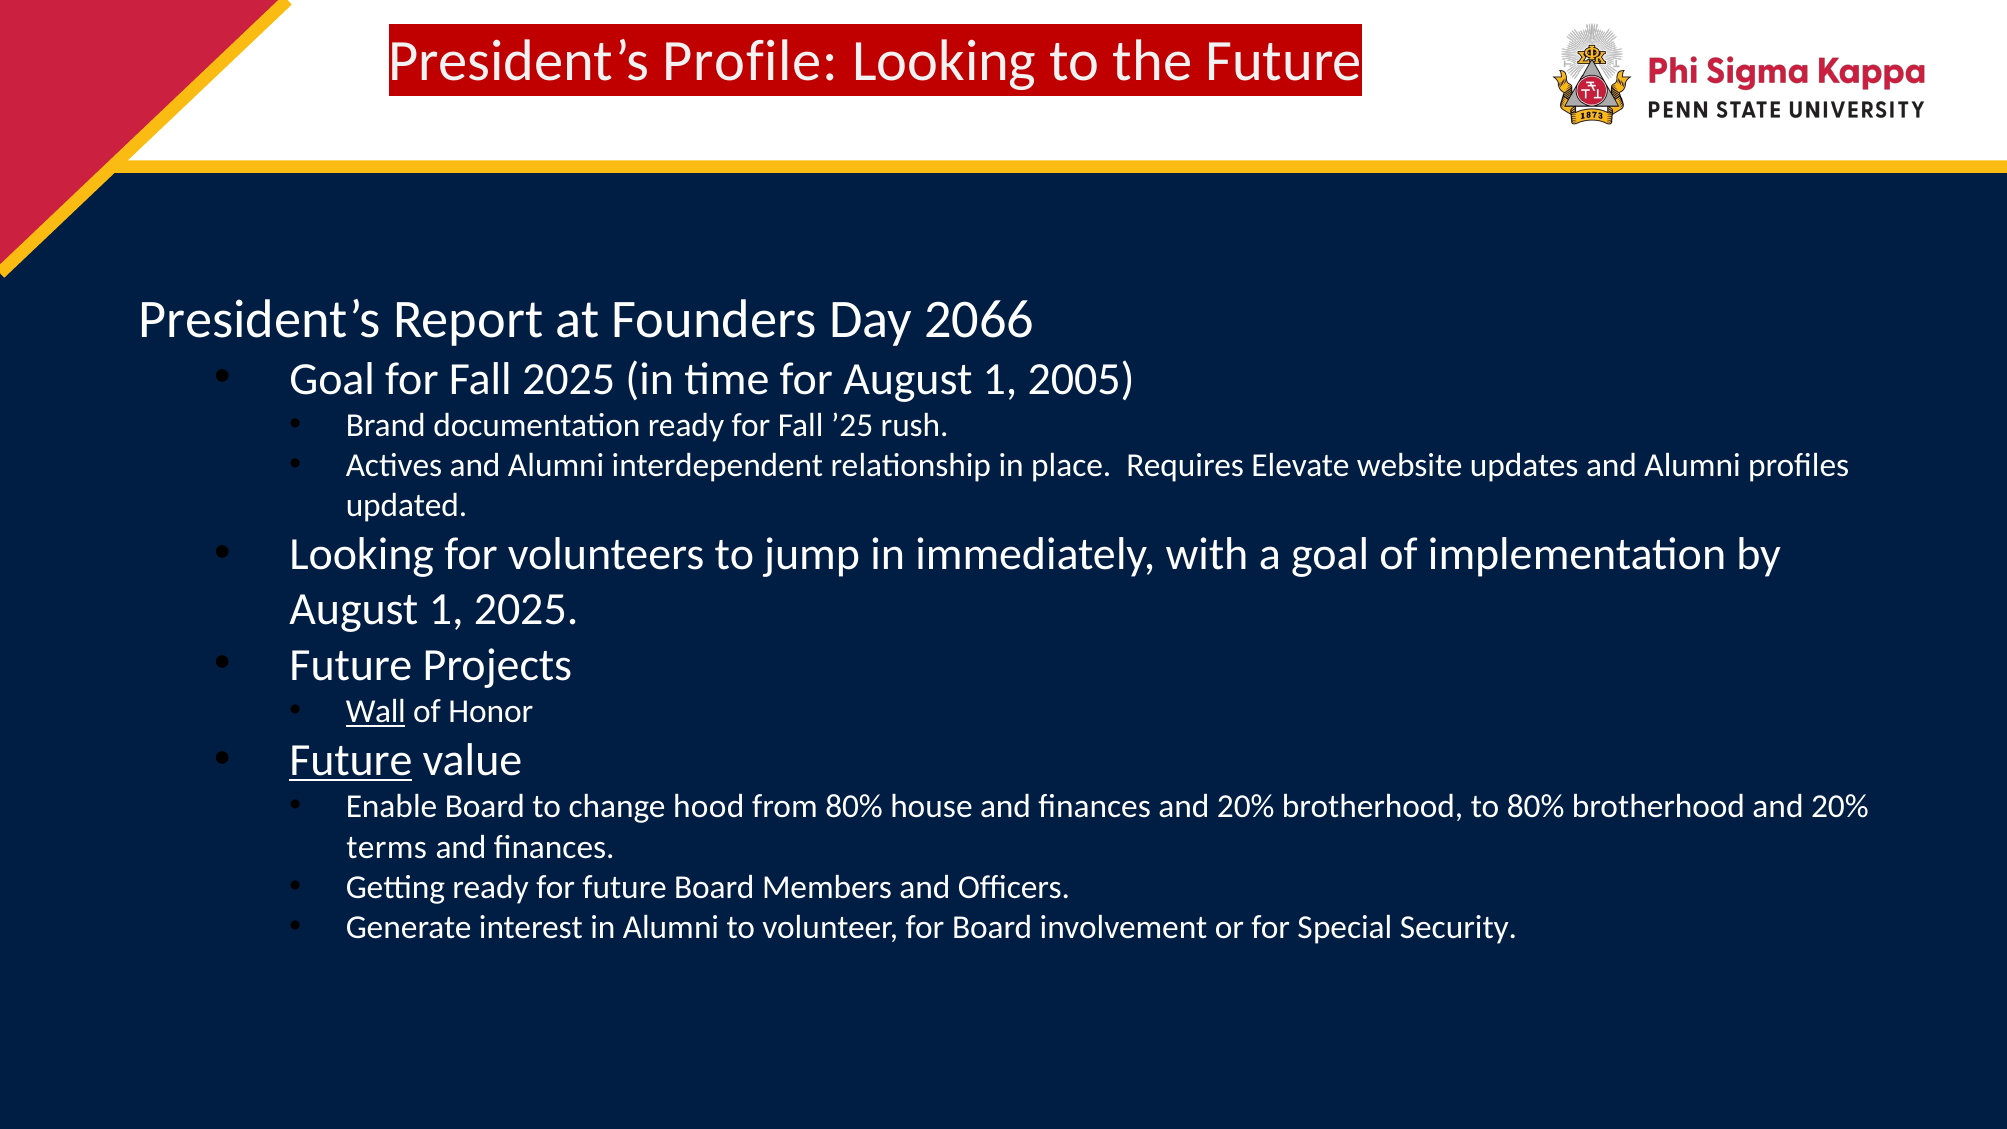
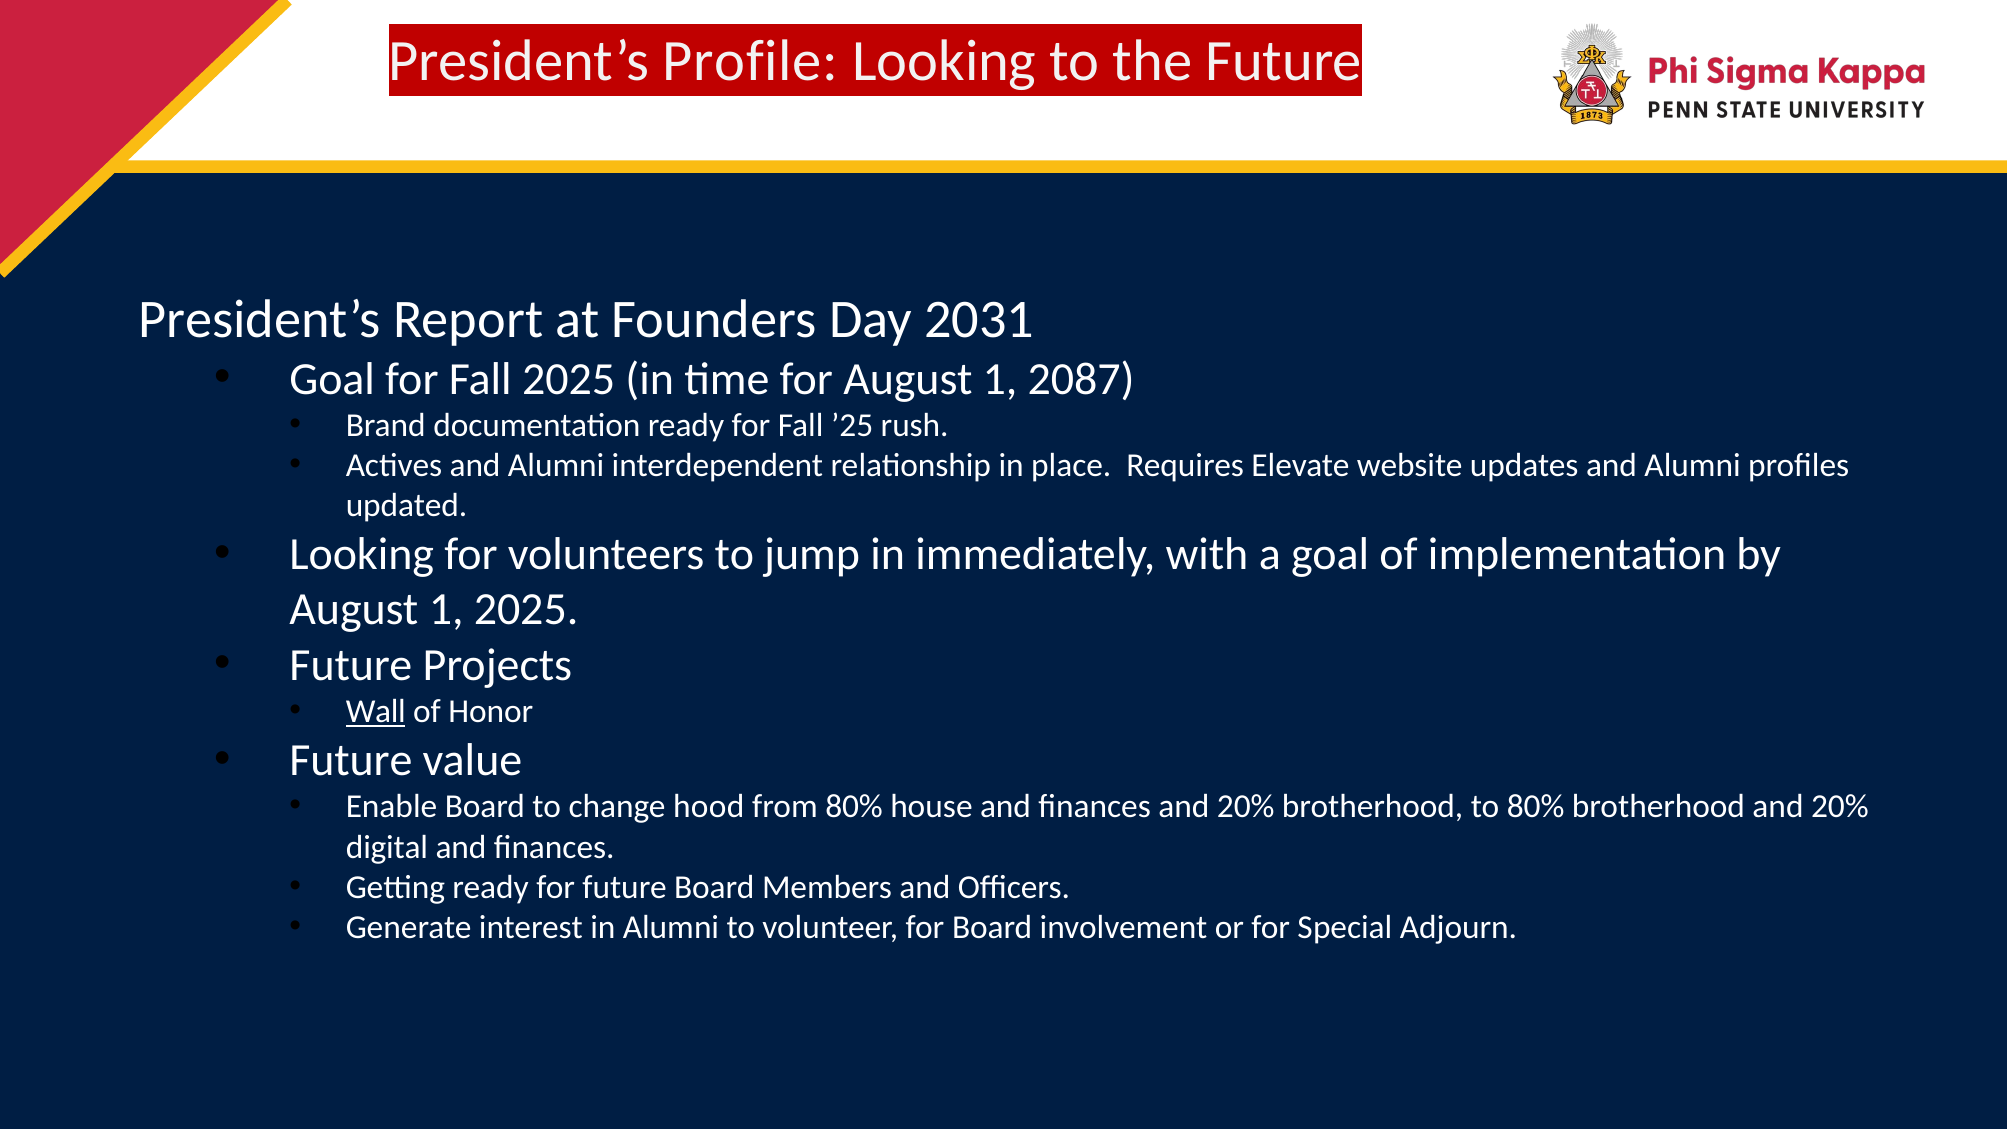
2066: 2066 -> 2031
2005: 2005 -> 2087
Future at (351, 760) underline: present -> none
terms: terms -> digital
Security: Security -> Adjourn
